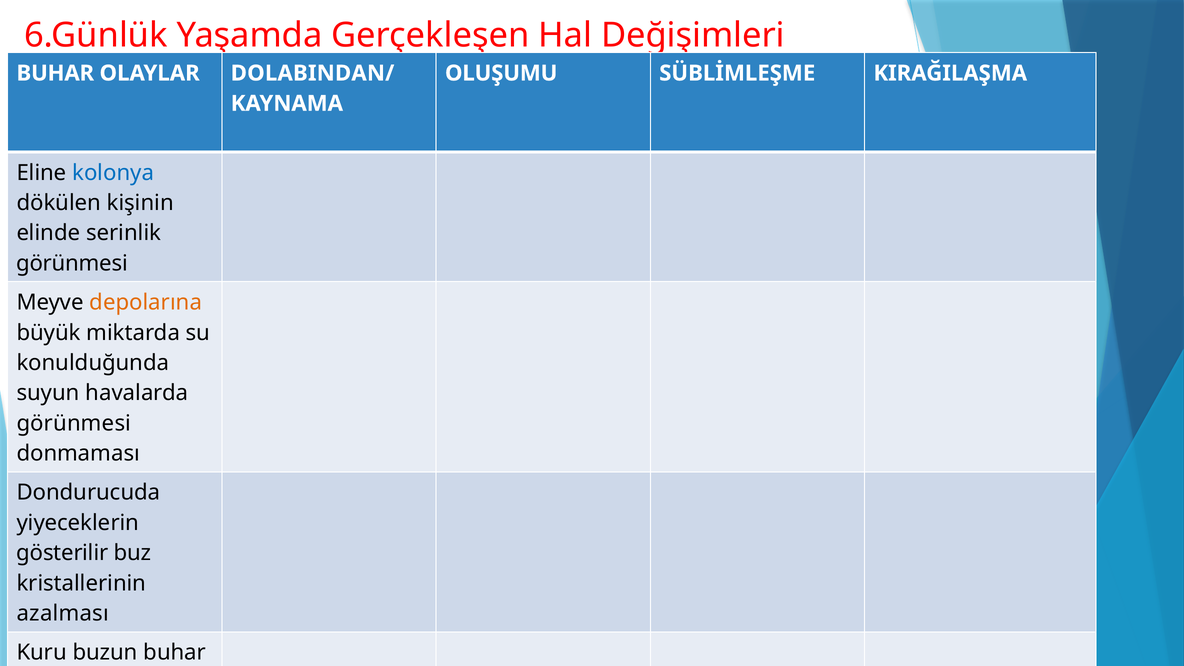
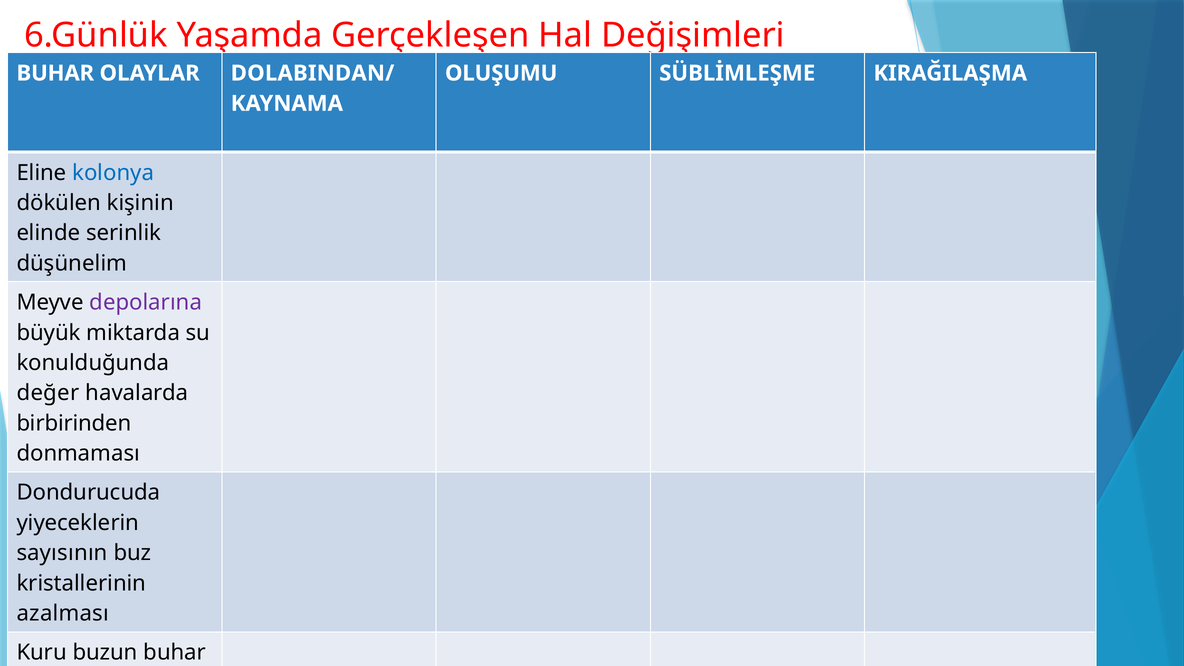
görünmesi at (72, 263): görünmesi -> düşünelim
depolarına colour: orange -> purple
suyun: suyun -> değer
görünmesi at (74, 423): görünmesi -> birbirinden
gösterilir: gösterilir -> sayısının
